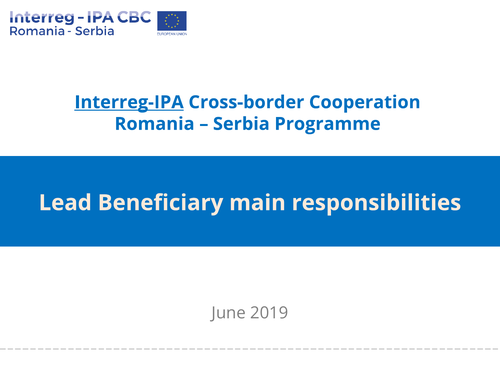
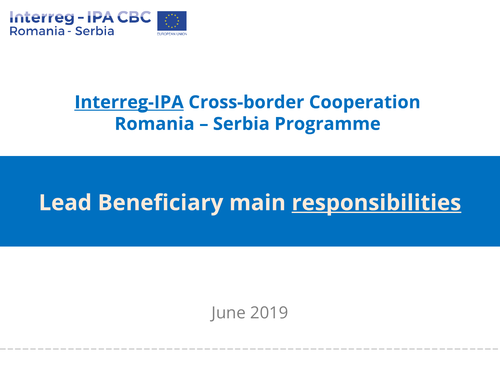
responsibilities underline: none -> present
